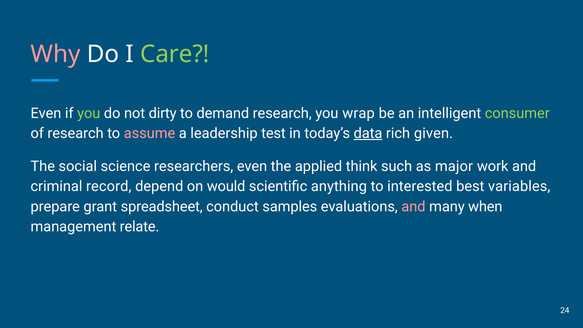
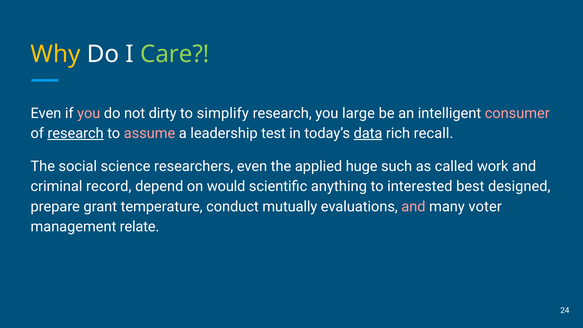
Why colour: pink -> yellow
you at (89, 113) colour: light green -> pink
demand: demand -> simplify
wrap: wrap -> large
consumer colour: light green -> pink
research at (76, 133) underline: none -> present
given: given -> recall
think: think -> huge
major: major -> called
variables: variables -> designed
spreadsheet: spreadsheet -> temperature
samples: samples -> mutually
when: when -> voter
